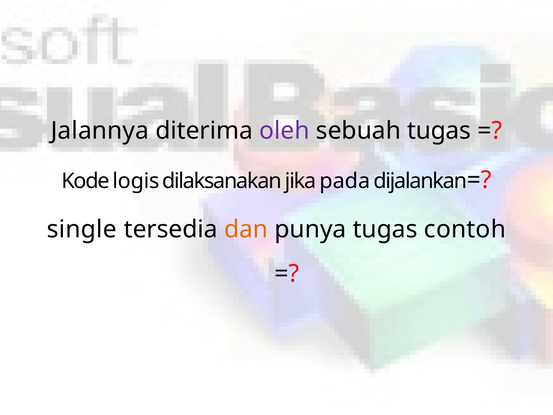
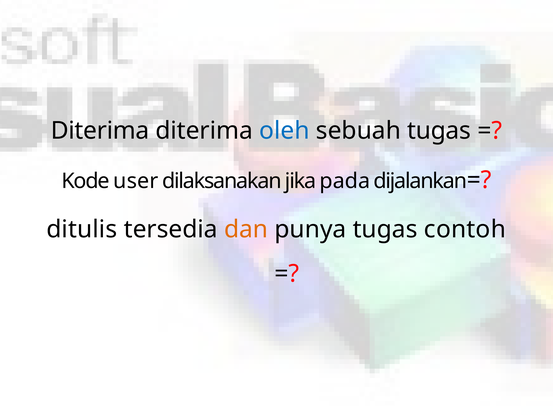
Jalannya at (100, 131): Jalannya -> Diterima
oleh colour: purple -> blue
logis: logis -> user
single: single -> ditulis
